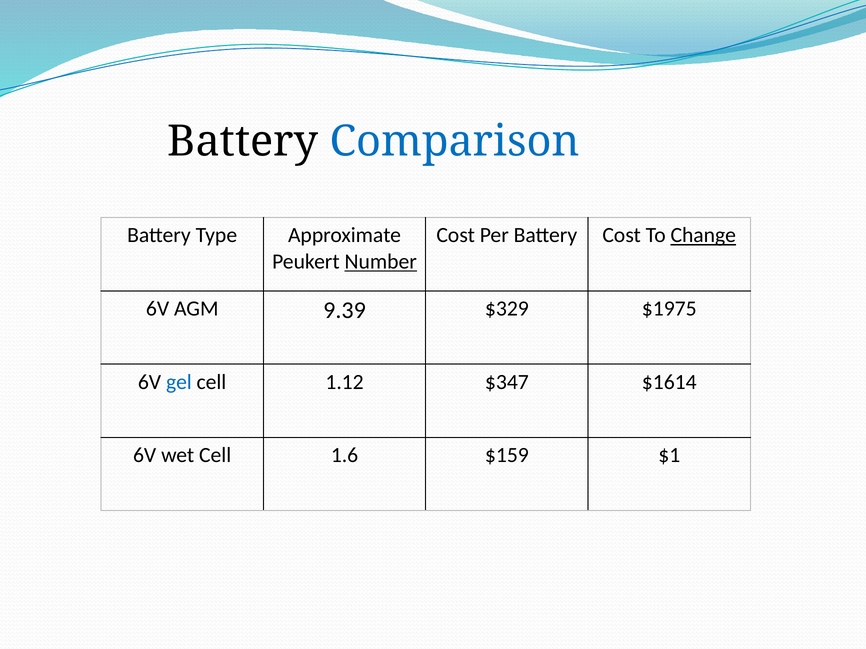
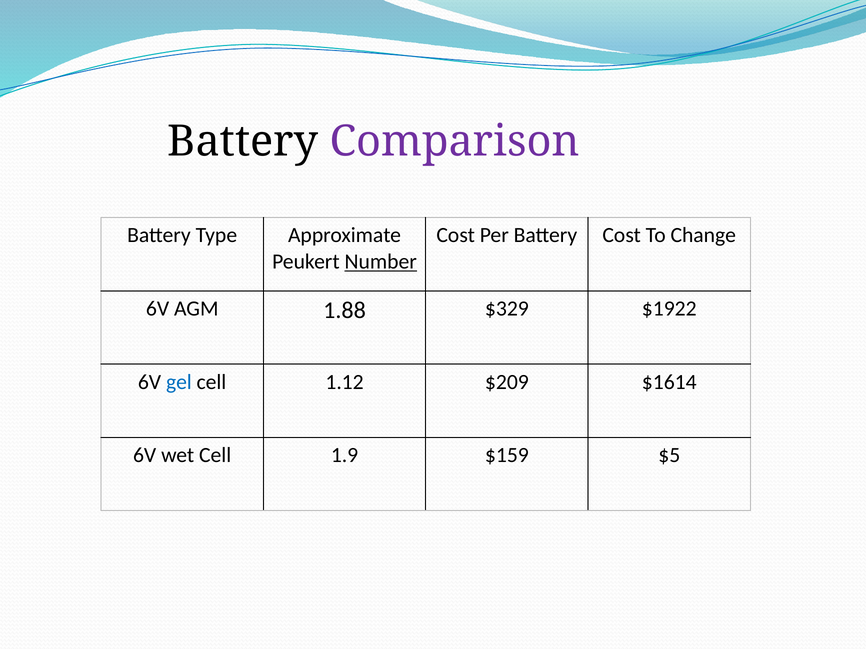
Comparison colour: blue -> purple
Change underline: present -> none
9.39: 9.39 -> 1.88
$1975: $1975 -> $1922
$347: $347 -> $209
1.6: 1.6 -> 1.9
$1: $1 -> $5
